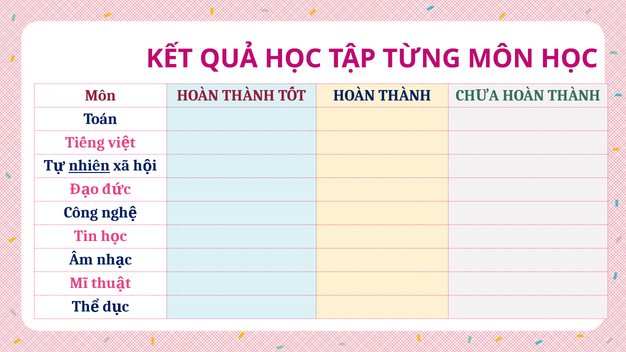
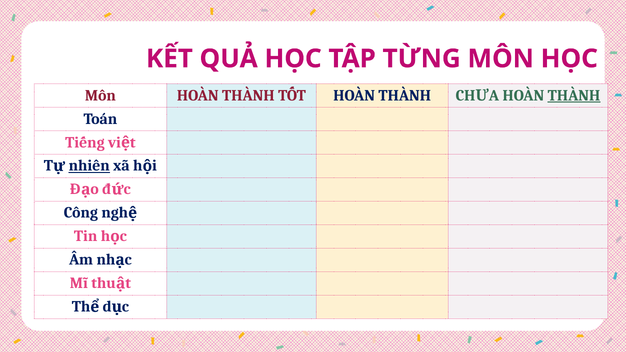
THÀNH at (574, 95) underline: none -> present
